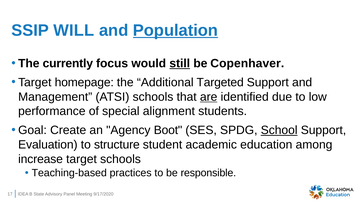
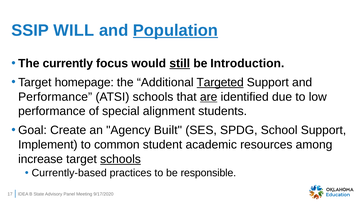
Copenhaver: Copenhaver -> Introduction
Targeted underline: none -> present
Management at (55, 97): Management -> Performance
Boot: Boot -> Built
School underline: present -> none
Evaluation: Evaluation -> Implement
structure: structure -> common
education: education -> resources
schools at (121, 159) underline: none -> present
Teaching-based: Teaching-based -> Currently-based
